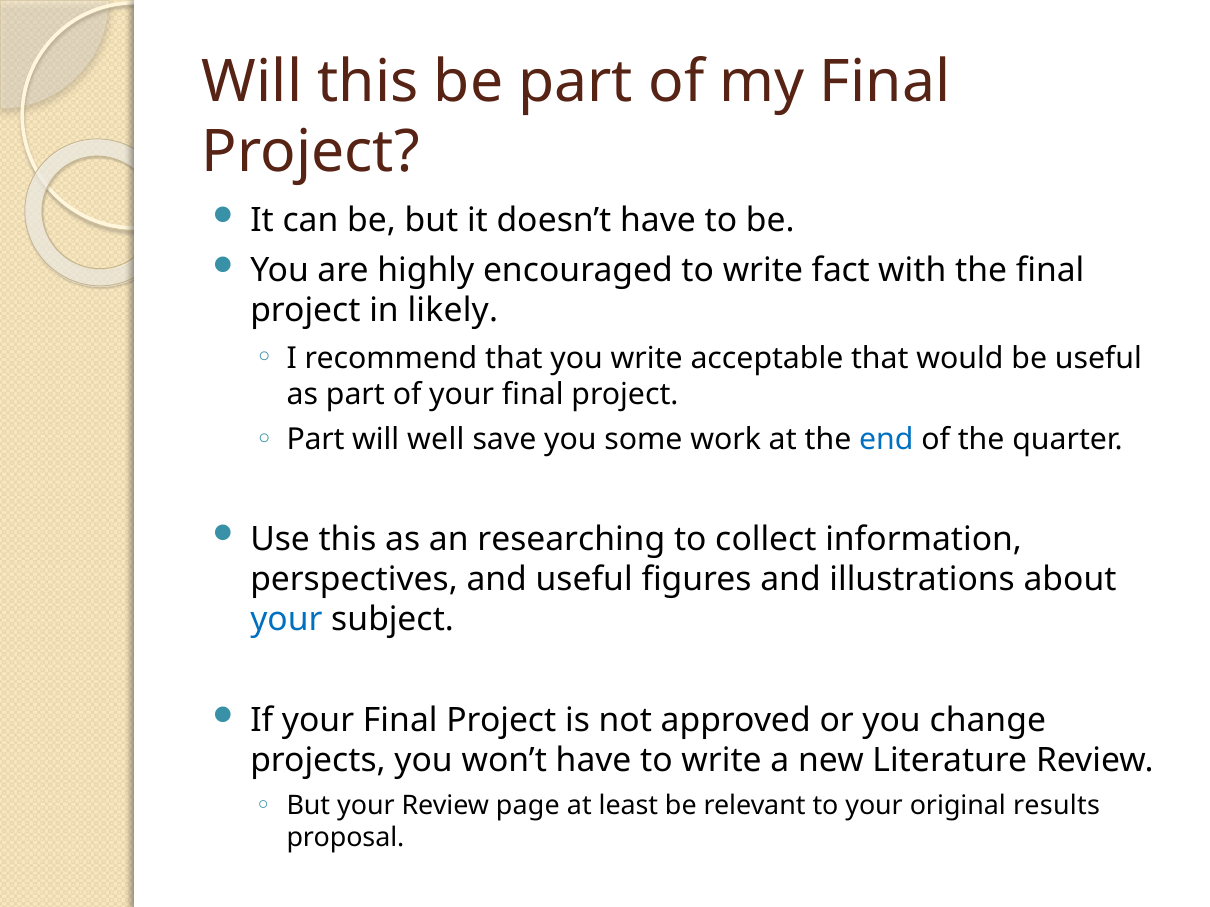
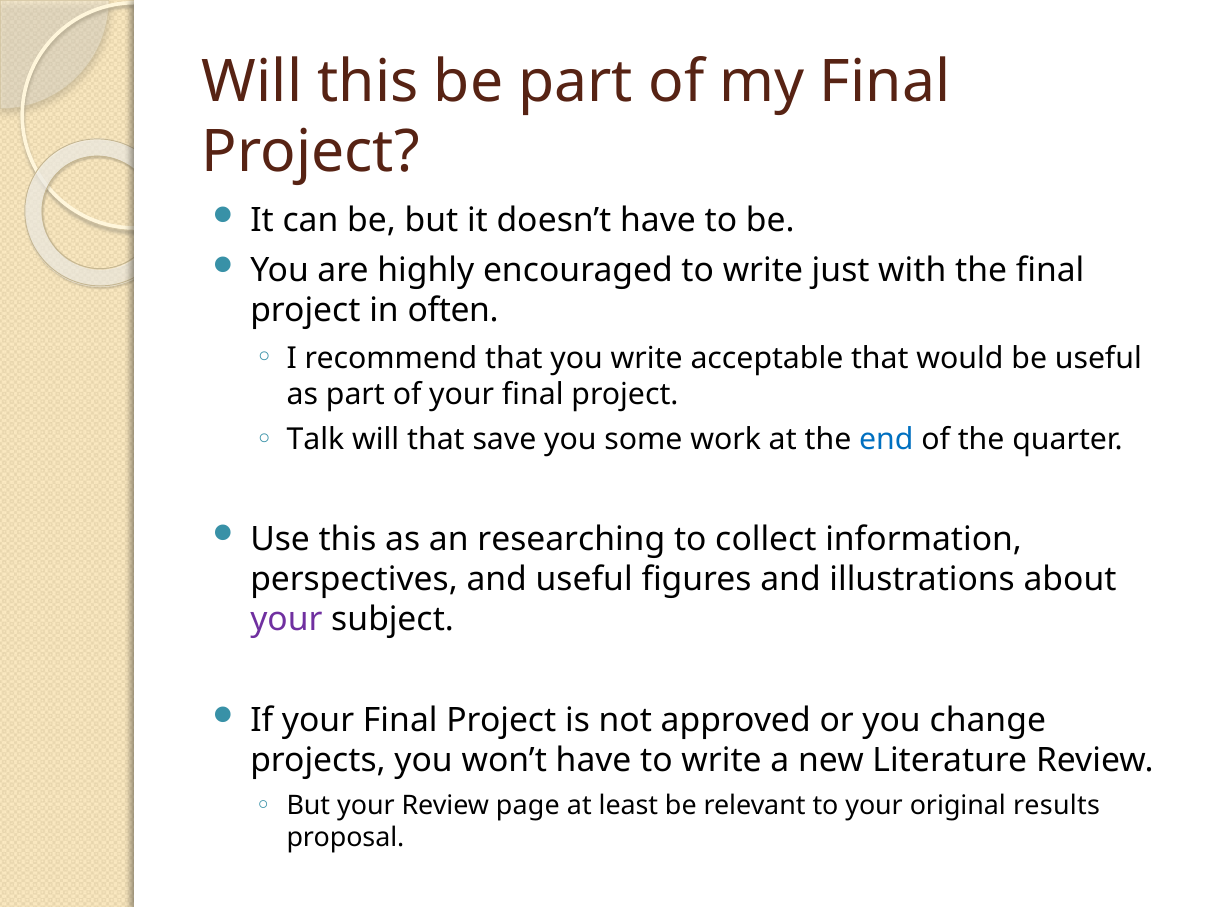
fact: fact -> just
likely: likely -> often
Part at (316, 440): Part -> Talk
will well: well -> that
your at (286, 620) colour: blue -> purple
